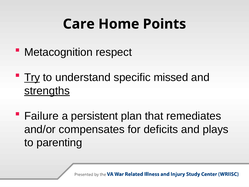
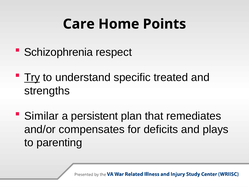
Metacognition: Metacognition -> Schizophrenia
missed: missed -> treated
strengths underline: present -> none
Failure: Failure -> Similar
